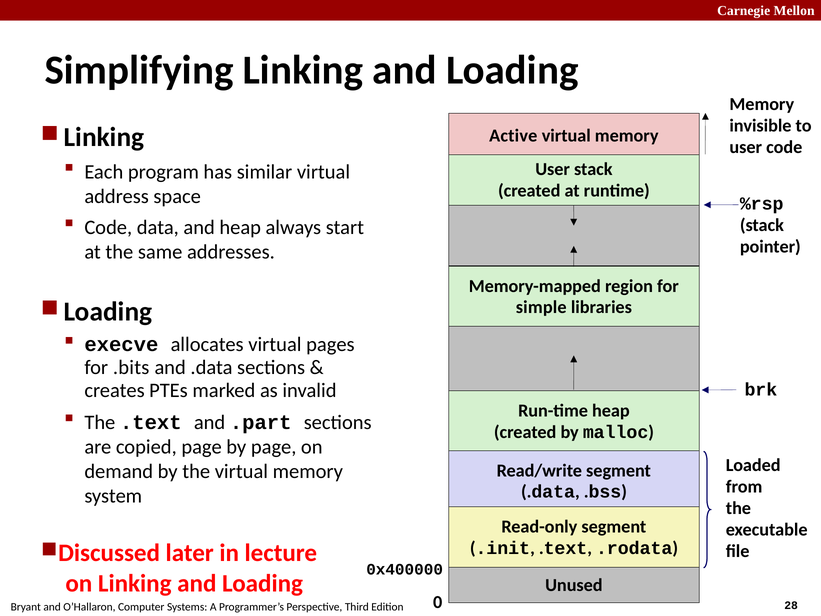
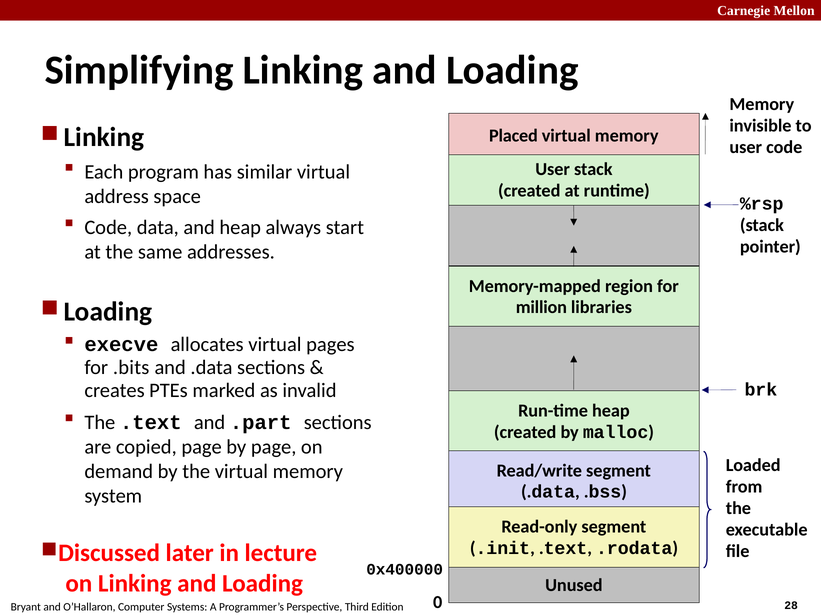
Active: Active -> Placed
simple: simple -> million
